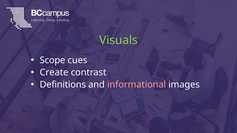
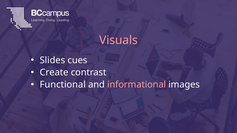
Visuals colour: light green -> pink
Scope: Scope -> Slides
Definitions: Definitions -> Functional
